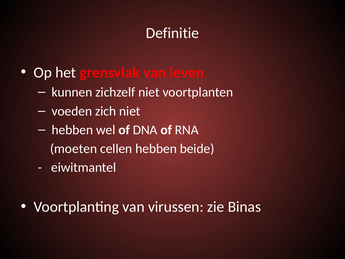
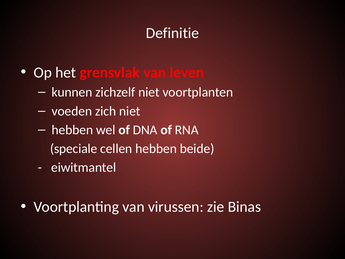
moeten: moeten -> speciale
